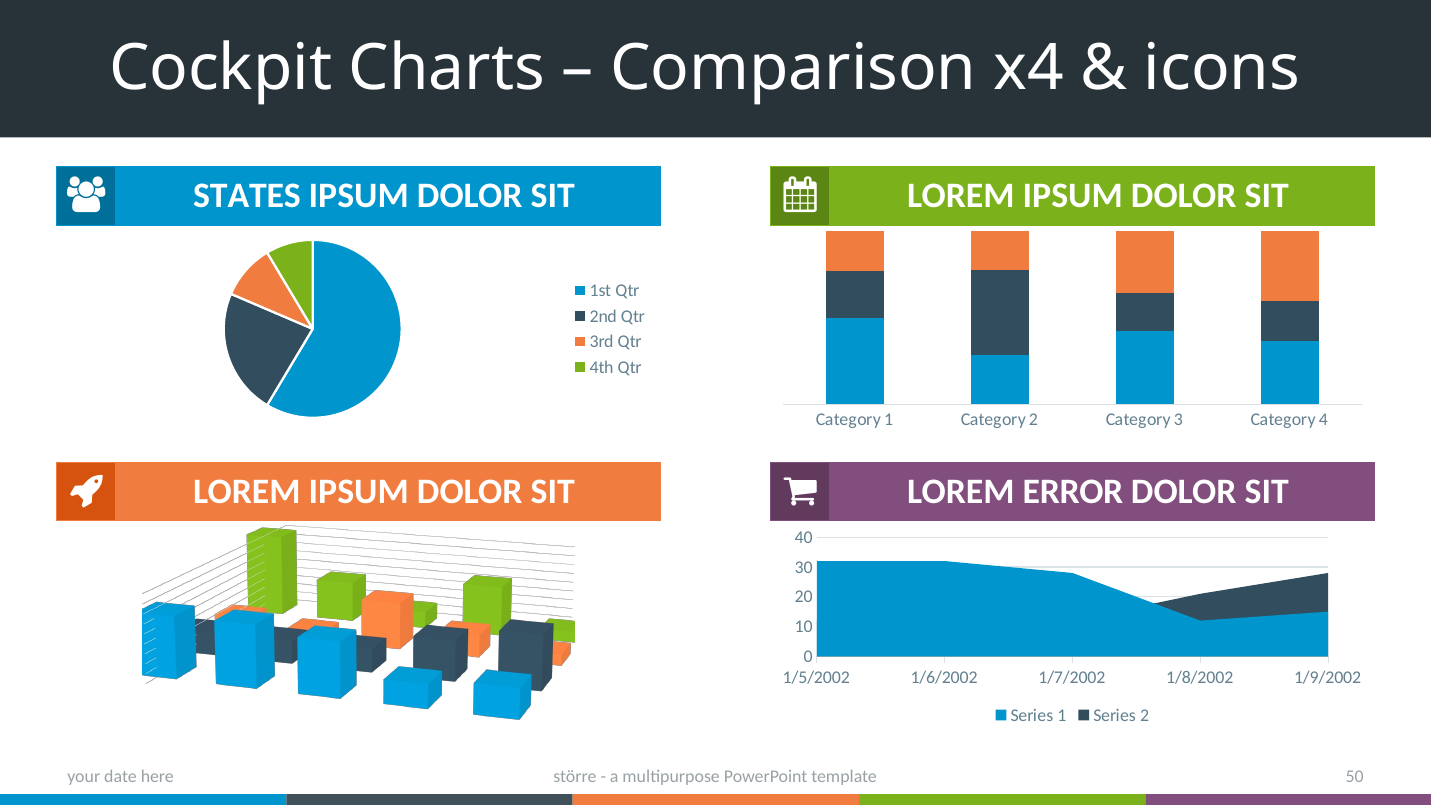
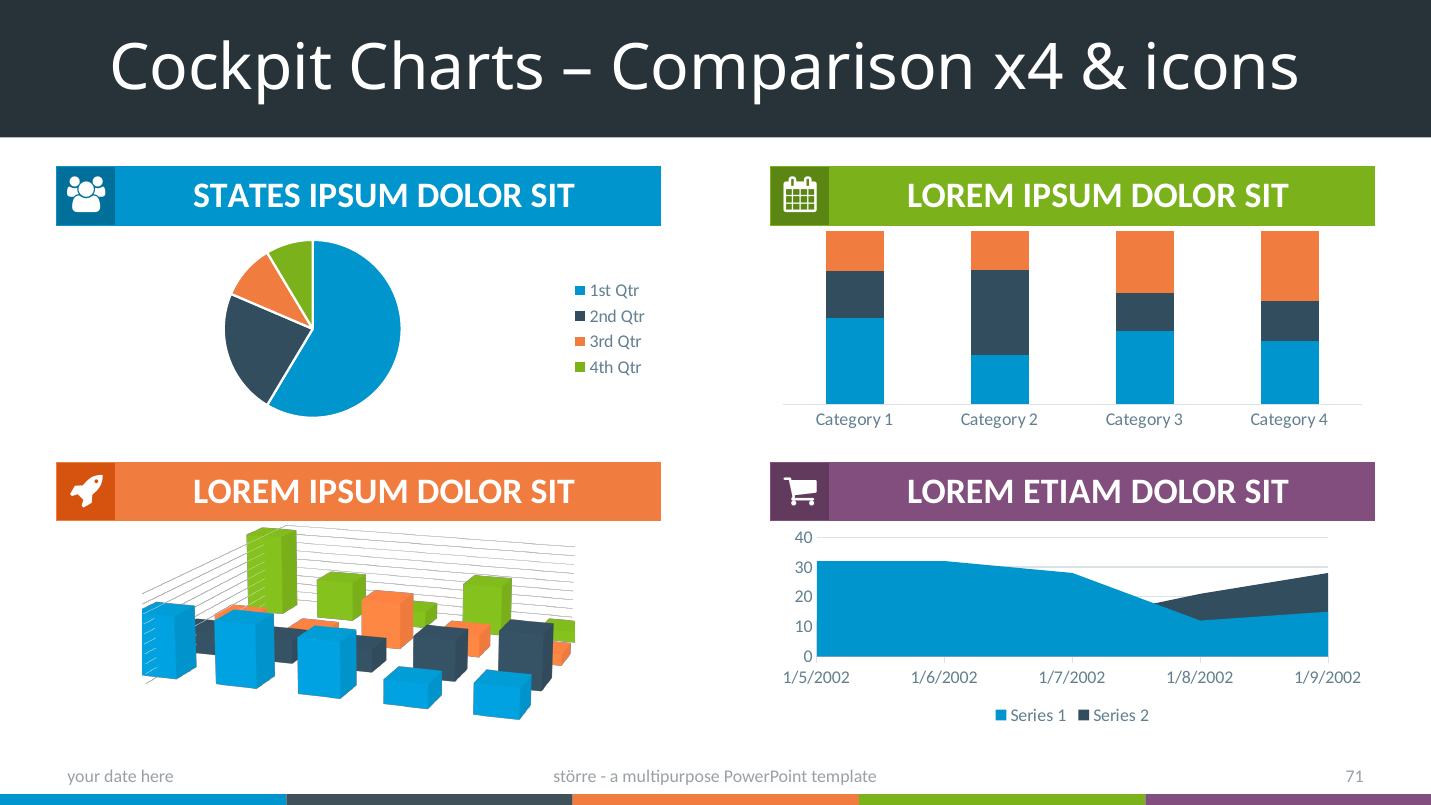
ERROR: ERROR -> ETIAM
50: 50 -> 71
